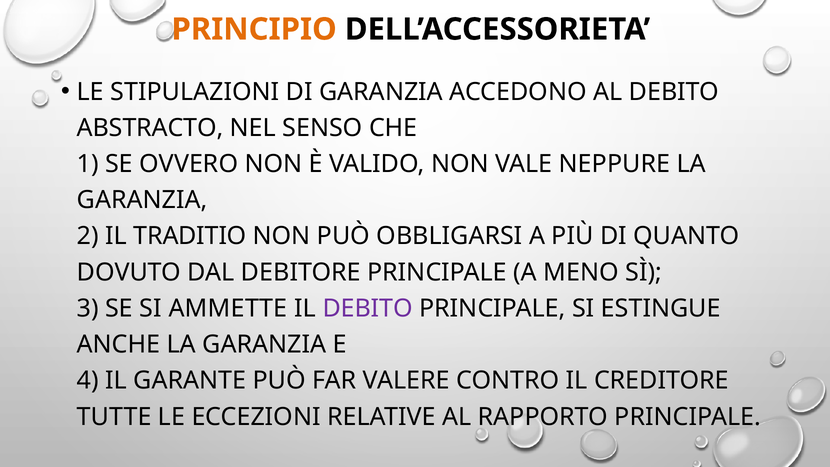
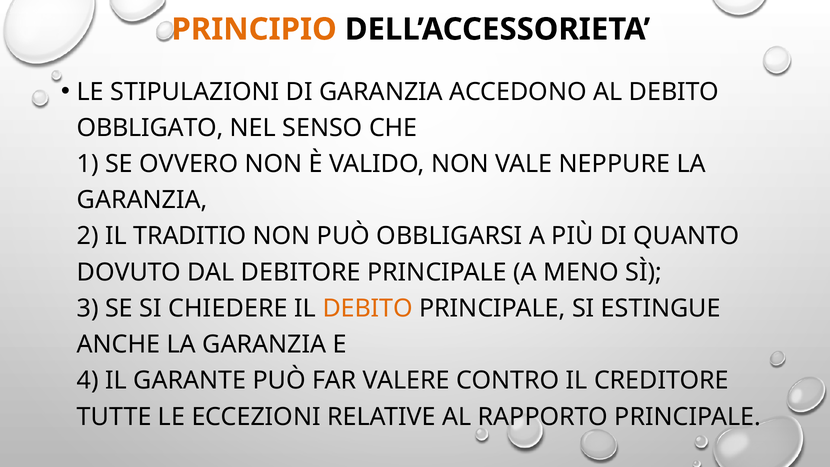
ABSTRACTO: ABSTRACTO -> OBBLIGATO
AMMETTE: AMMETTE -> CHIEDERE
DEBITO at (368, 308) colour: purple -> orange
